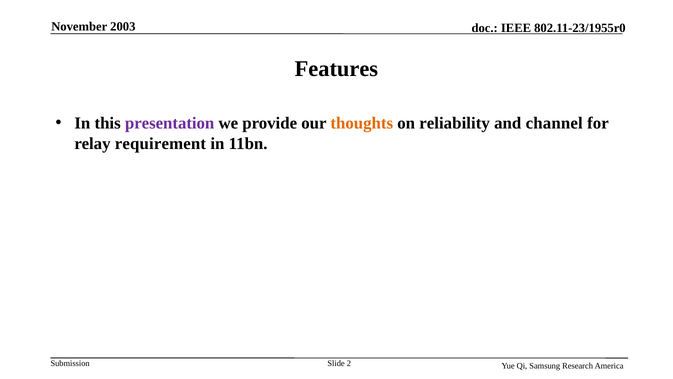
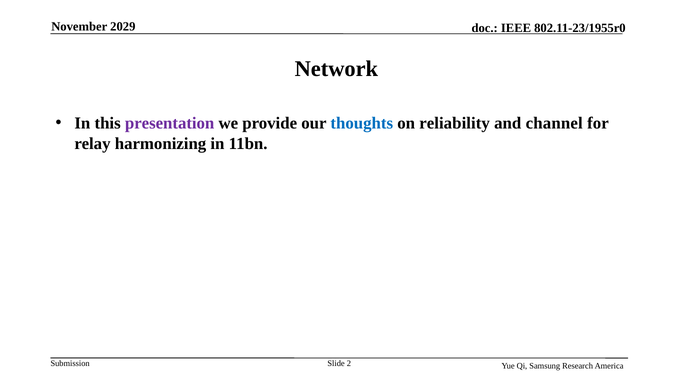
2003: 2003 -> 2029
Features: Features -> Network
thoughts colour: orange -> blue
requirement: requirement -> harmonizing
